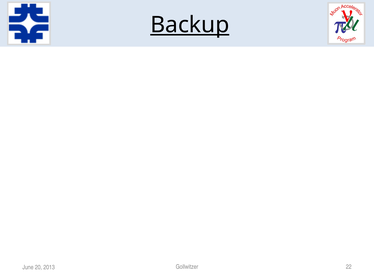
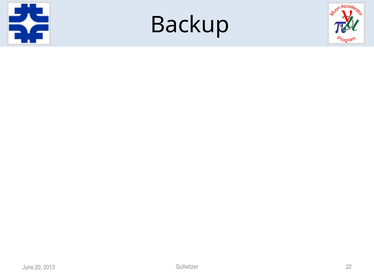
Backup underline: present -> none
